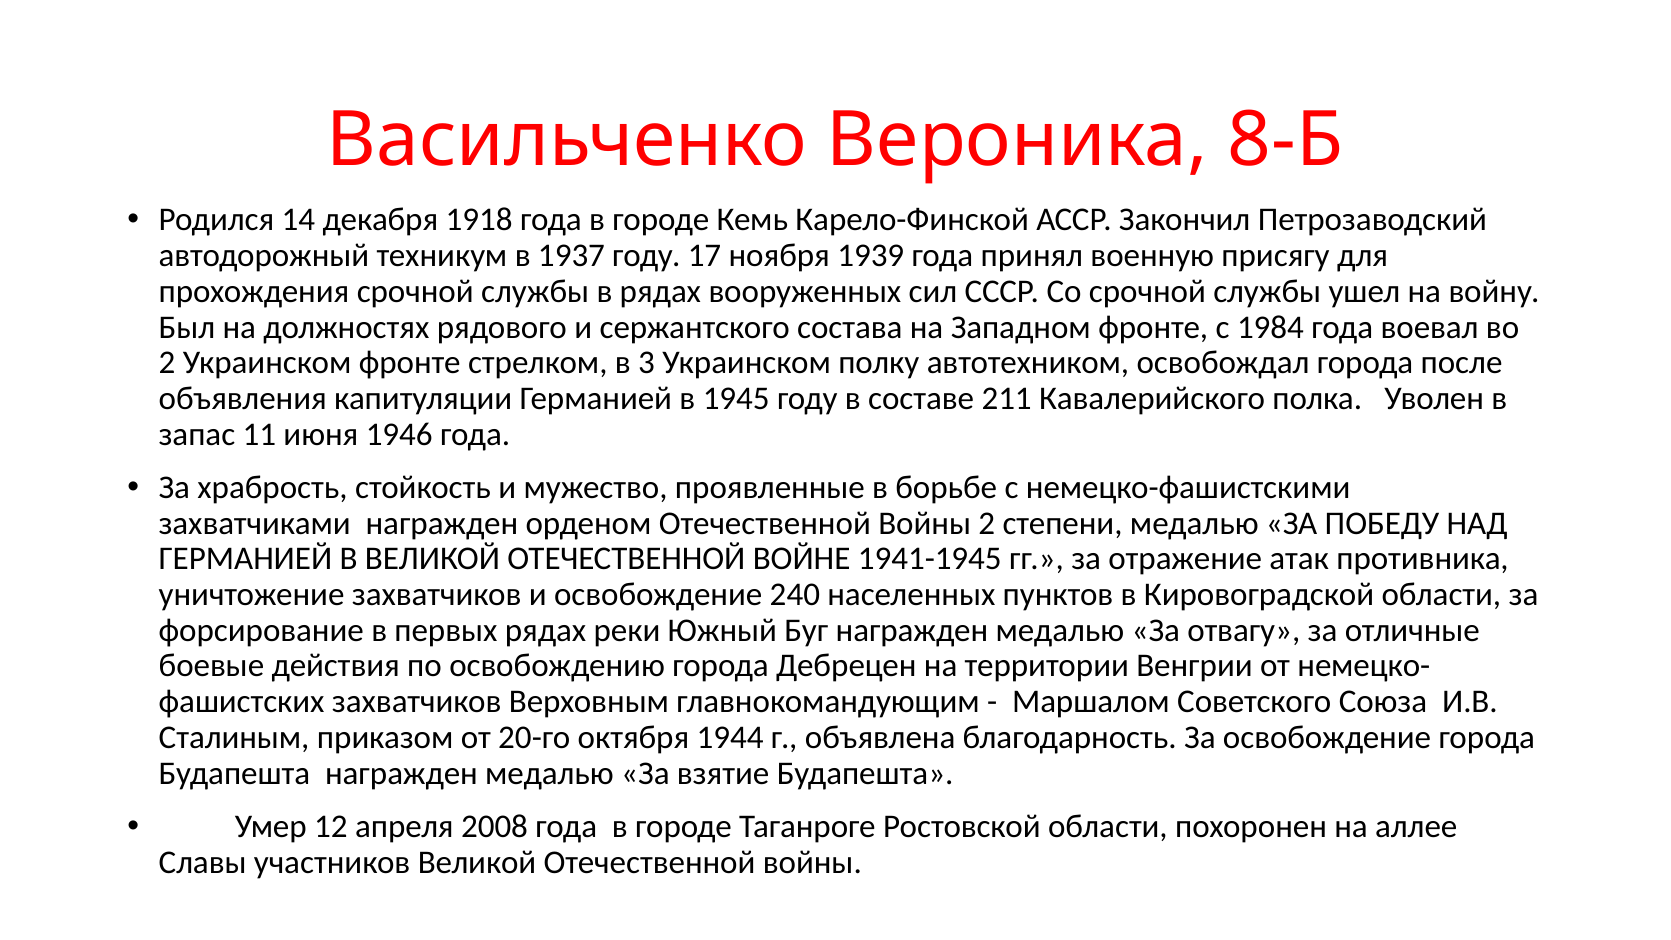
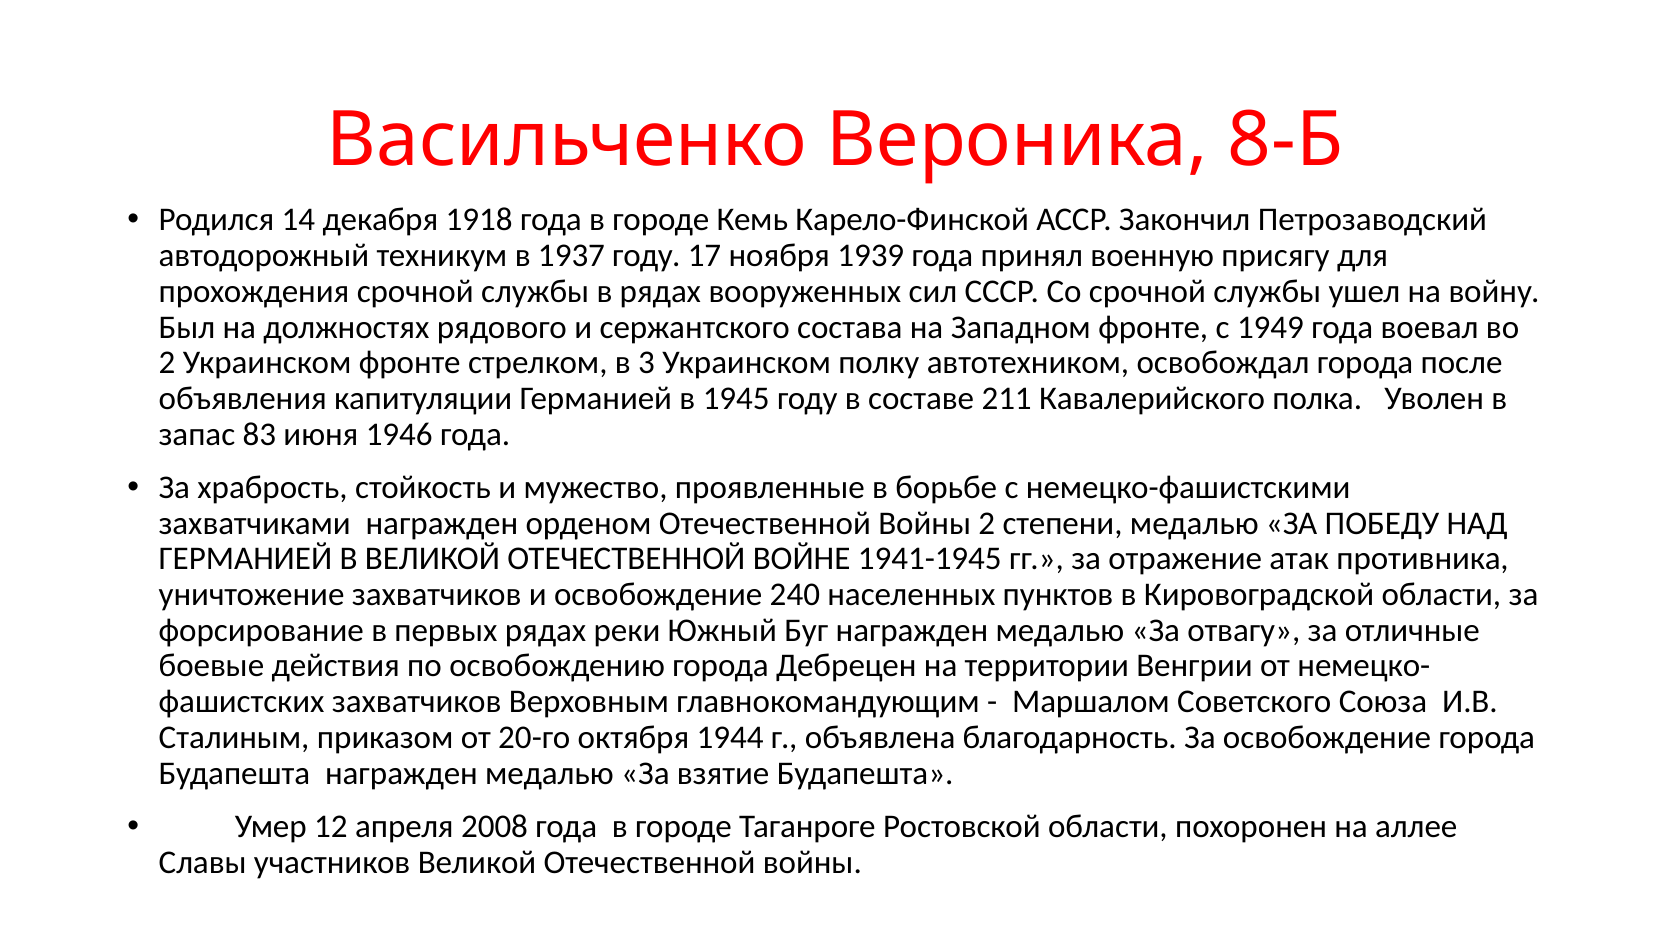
1984: 1984 -> 1949
11: 11 -> 83
